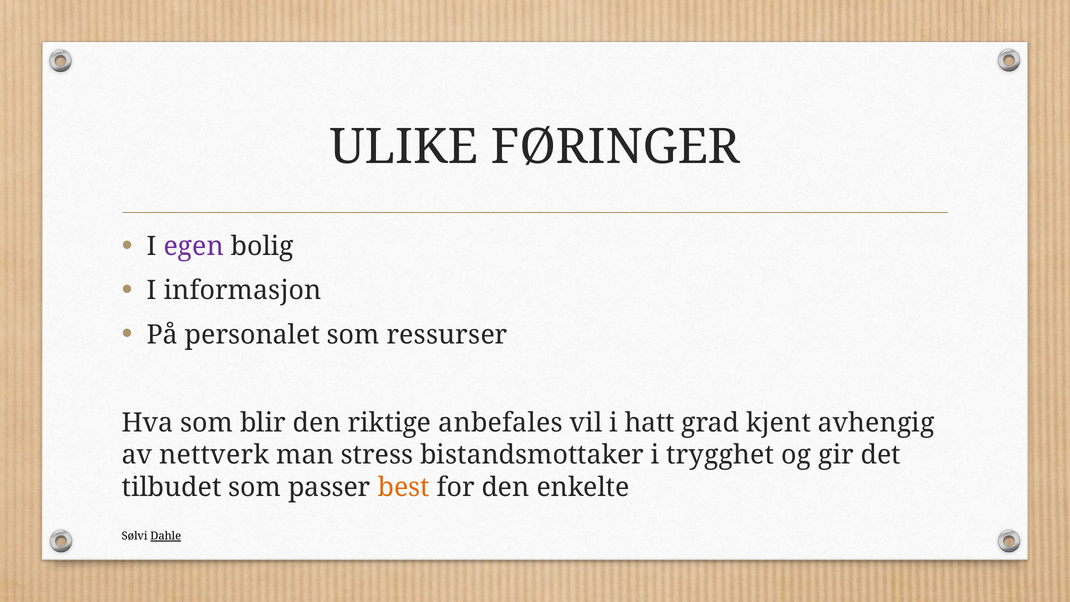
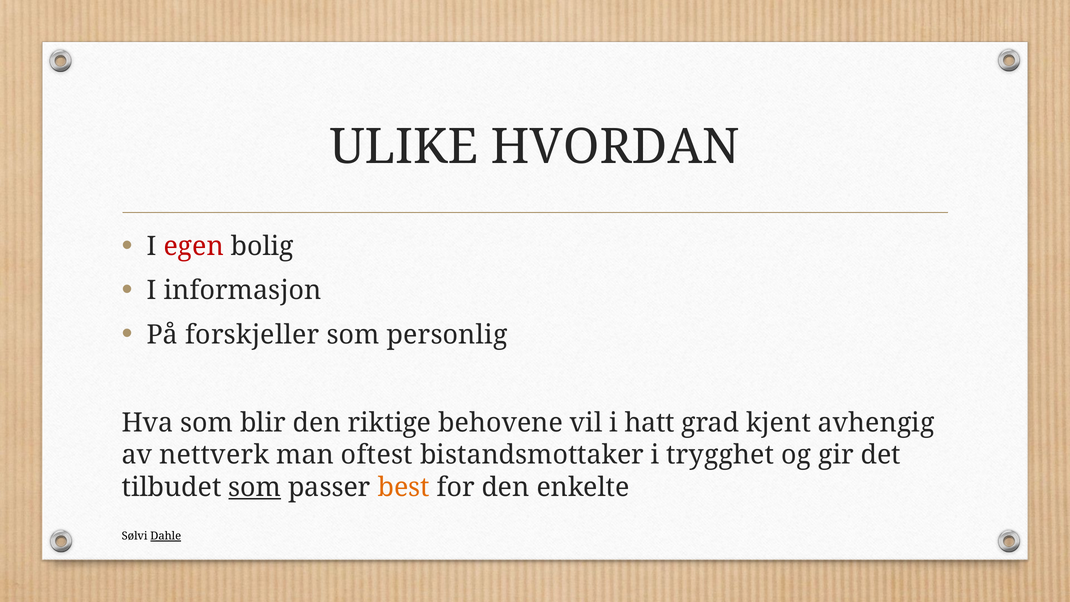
FØRINGER: FØRINGER -> HVORDAN
egen colour: purple -> red
personalet: personalet -> forskjeller
ressurser: ressurser -> personlig
anbefales: anbefales -> behovene
stress: stress -> oftest
som at (255, 487) underline: none -> present
